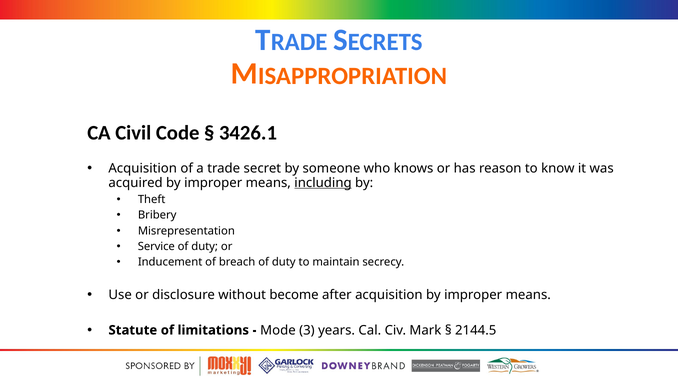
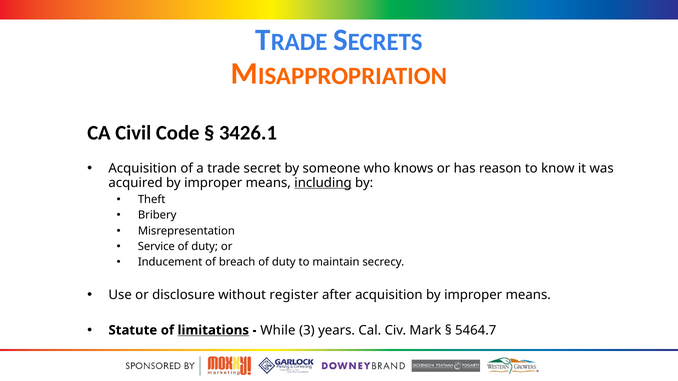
become: become -> register
limitations underline: none -> present
Mode: Mode -> While
2144.5: 2144.5 -> 5464.7
